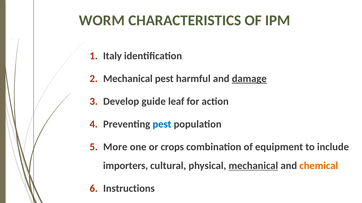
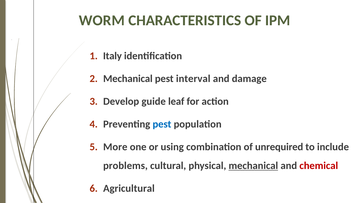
harmful: harmful -> interval
damage underline: present -> none
crops: crops -> using
equipment: equipment -> unrequired
importers: importers -> problems
chemical colour: orange -> red
Instructions: Instructions -> Agricultural
